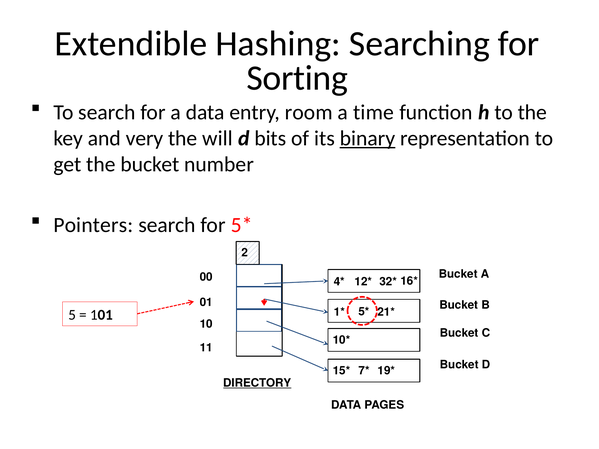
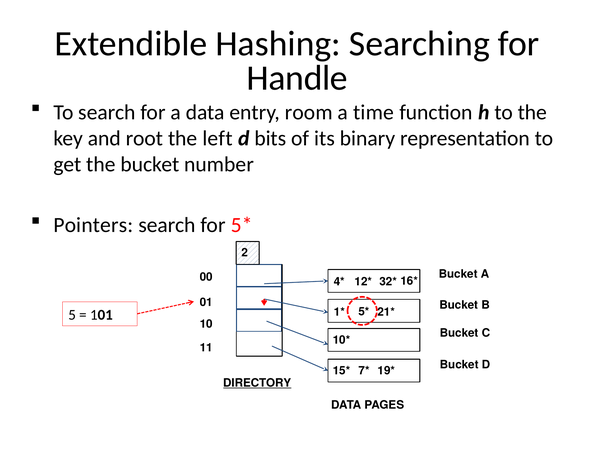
Sorting: Sorting -> Handle
very: very -> root
will: will -> left
binary underline: present -> none
